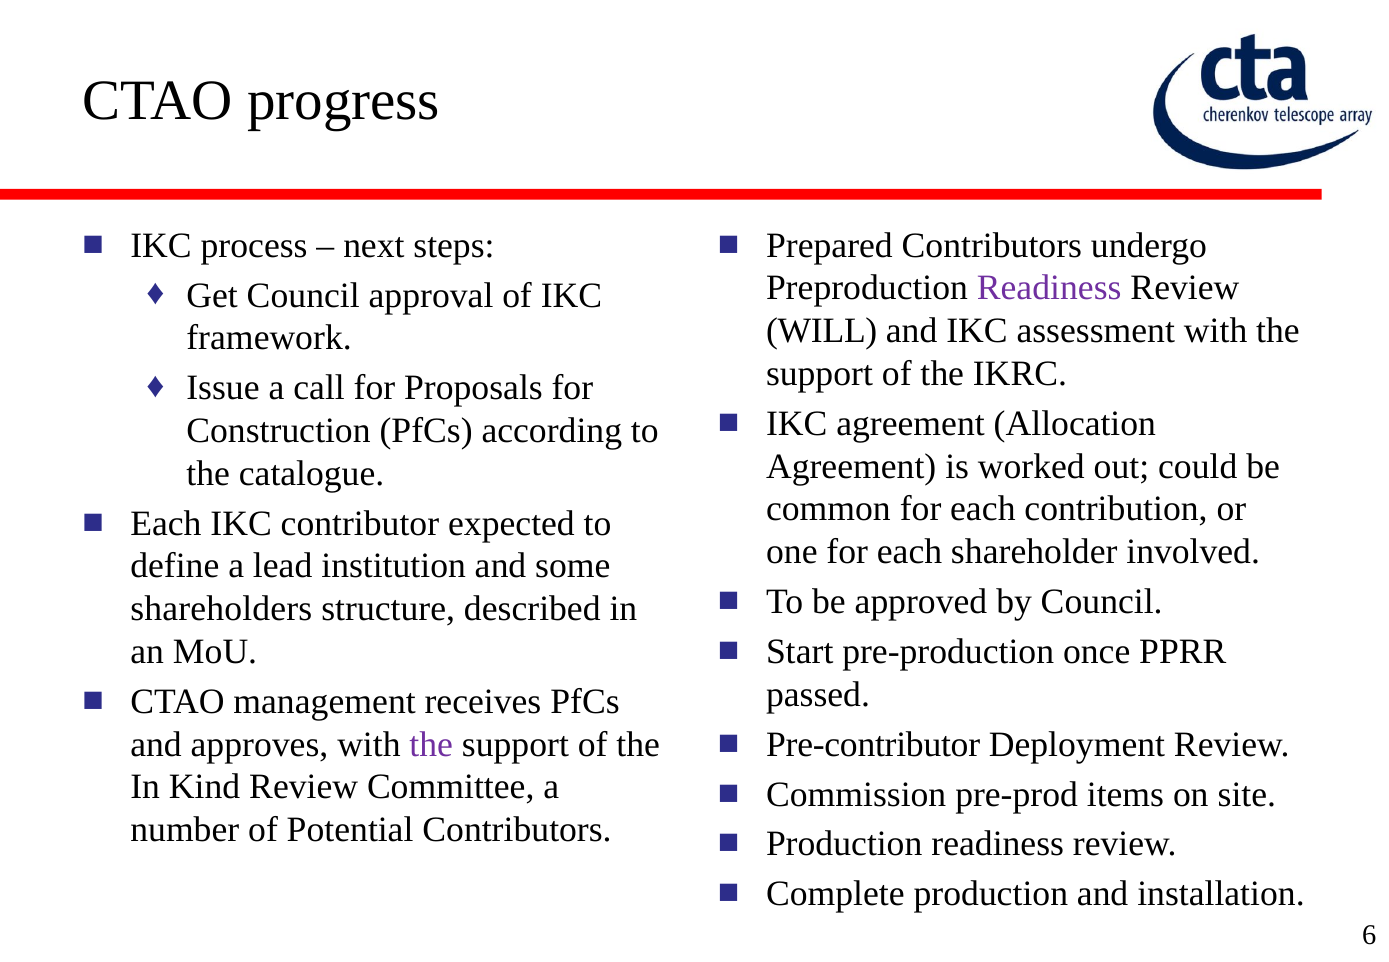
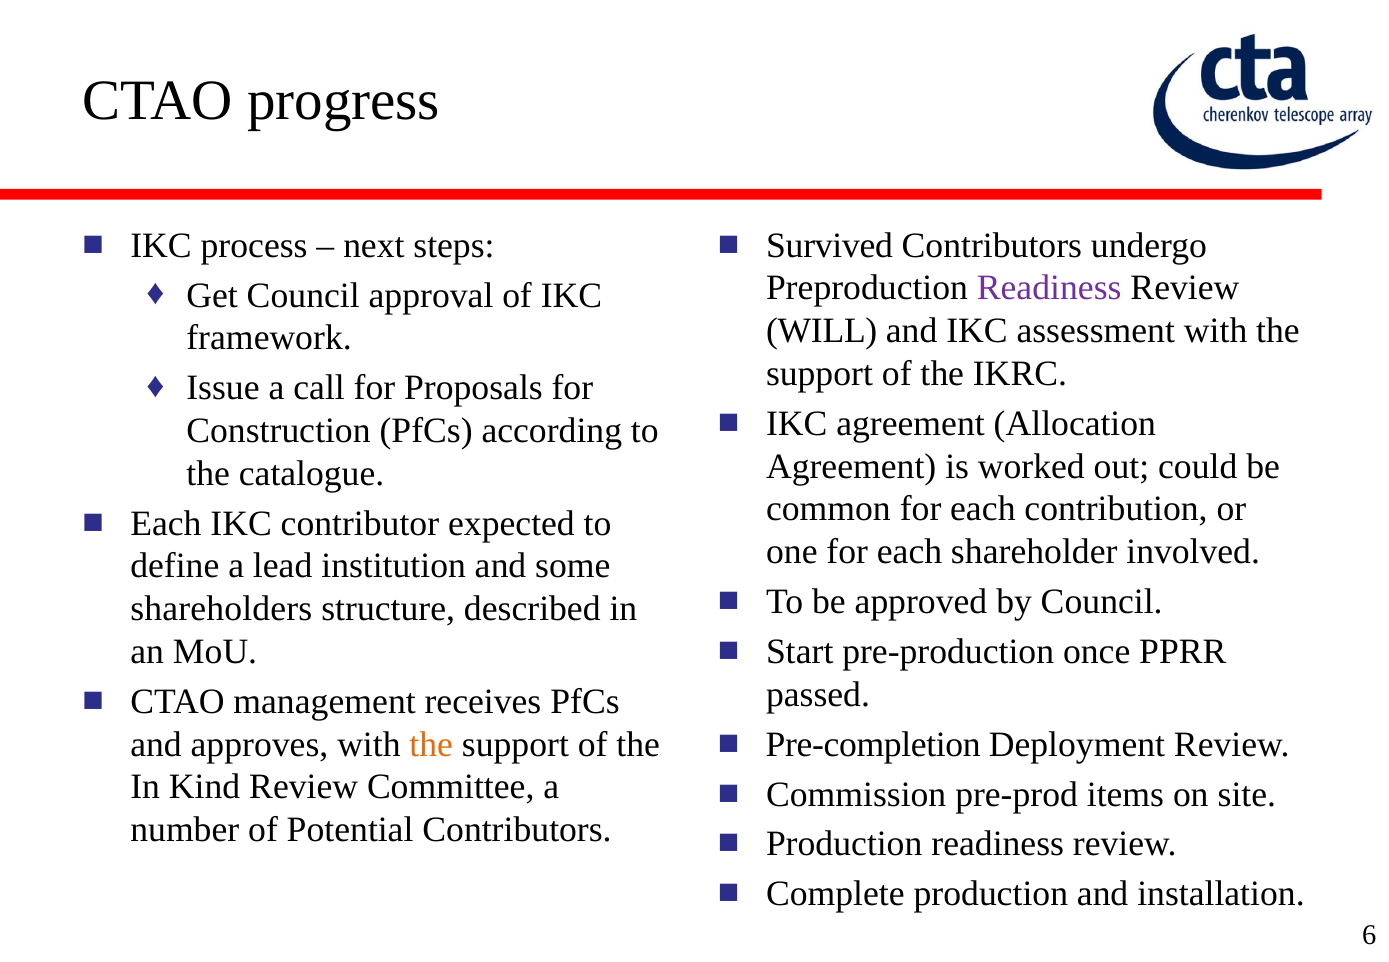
Prepared: Prepared -> Survived
Pre-contributor: Pre-contributor -> Pre-completion
the at (431, 744) colour: purple -> orange
